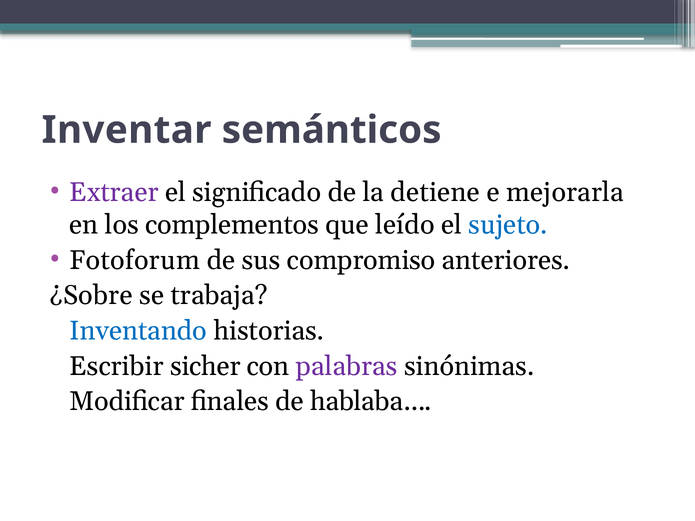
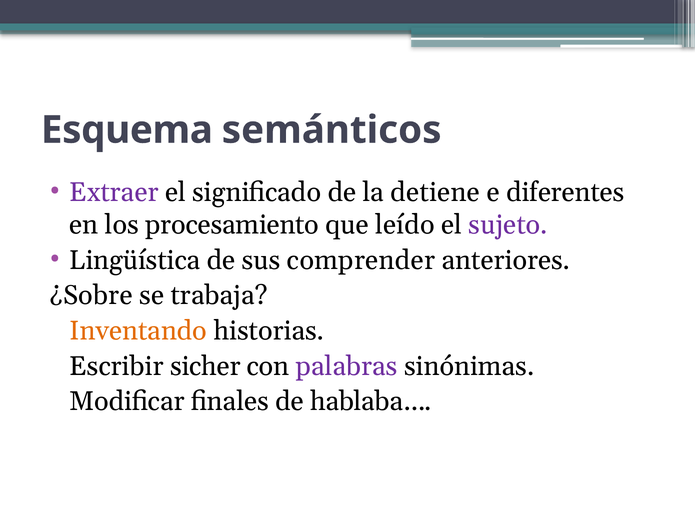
Inventar: Inventar -> Esquema
mejorarla: mejorarla -> diferentes
complementos: complementos -> procesamiento
sujeto colour: blue -> purple
Fotoforum: Fotoforum -> Lingüística
compromiso: compromiso -> comprender
Inventando colour: blue -> orange
